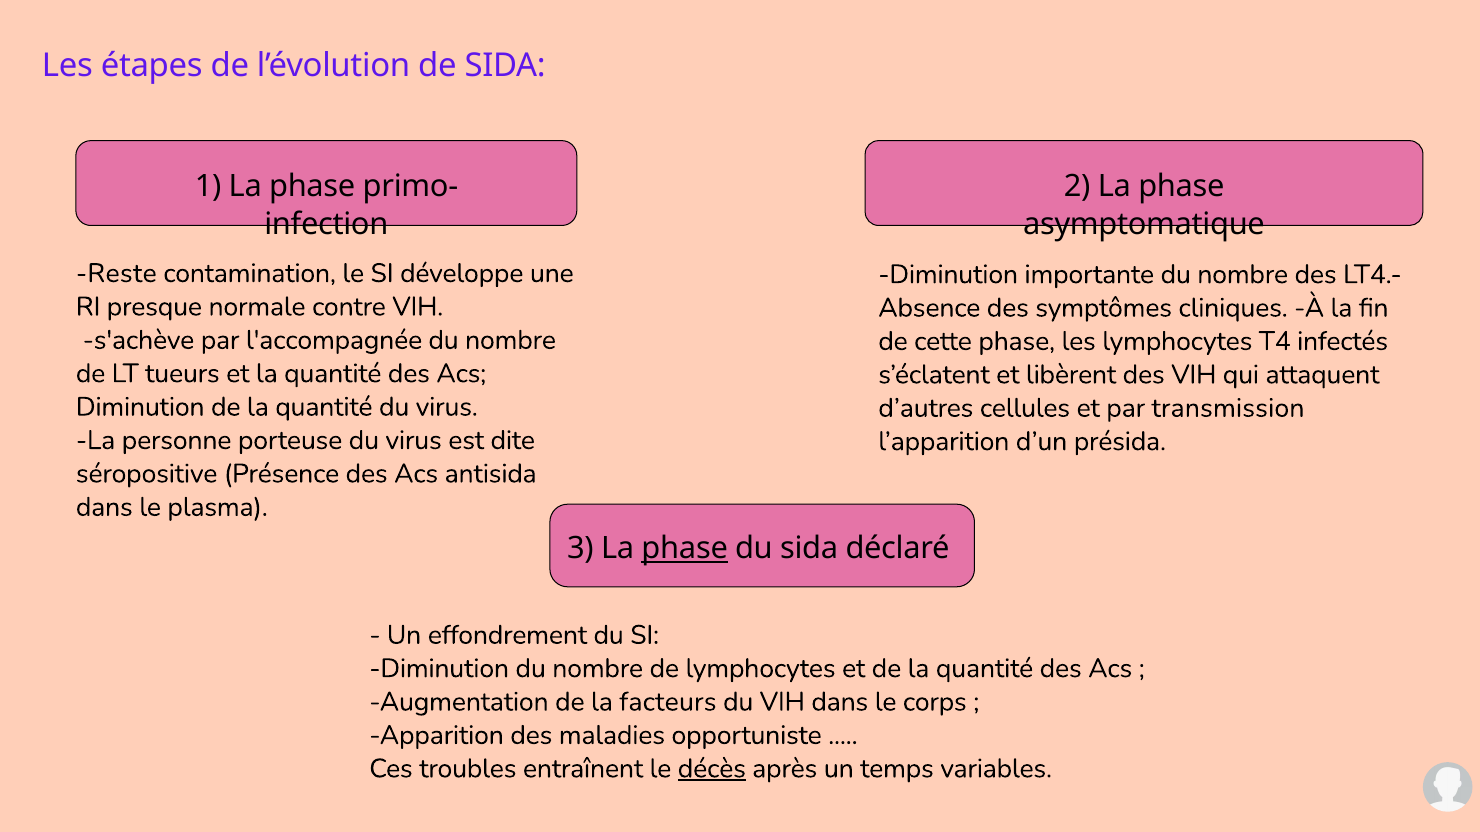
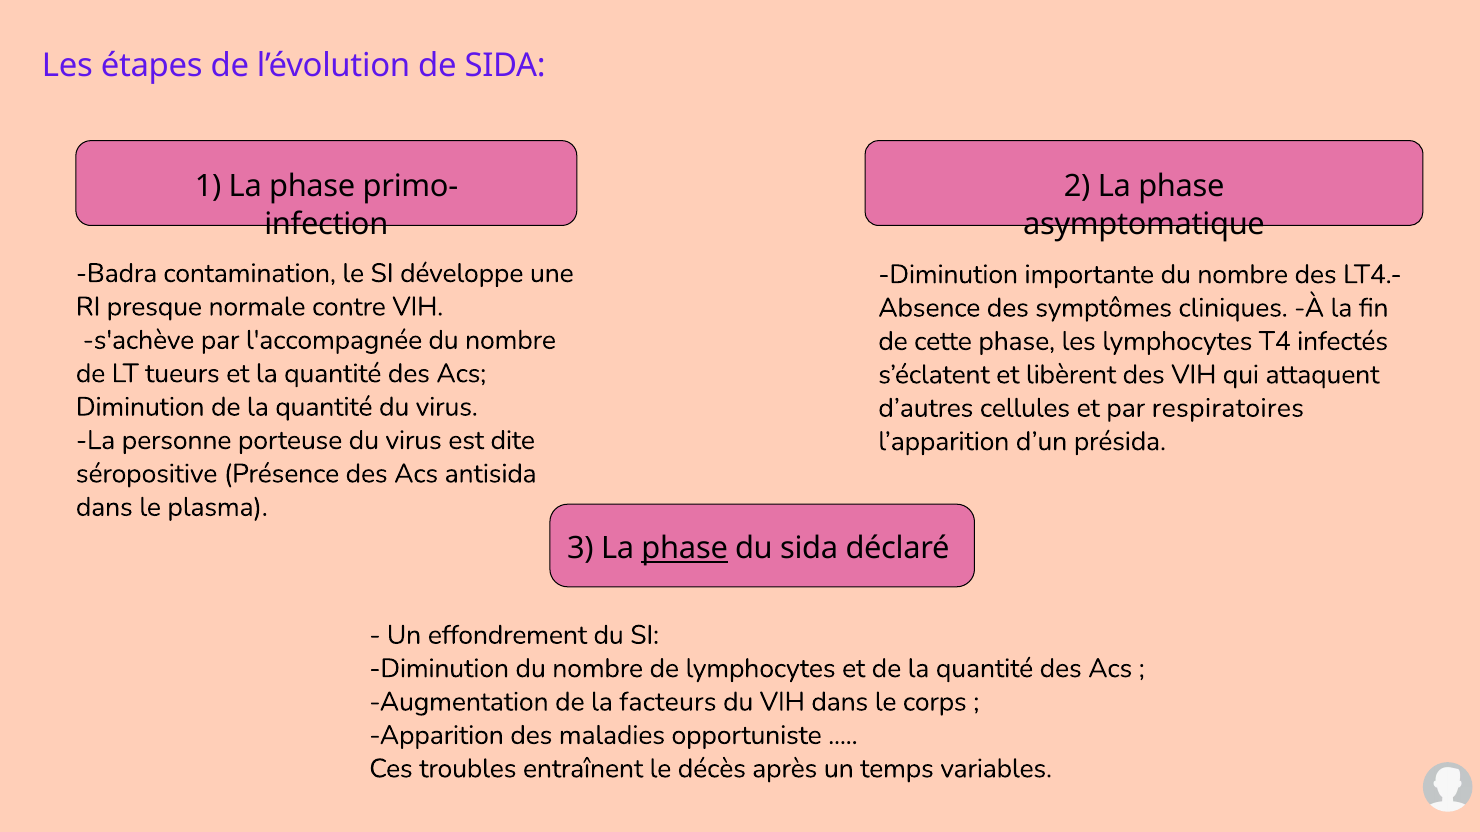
Reste: Reste -> Badra
transmission: transmission -> respiratoires
décès underline: present -> none
